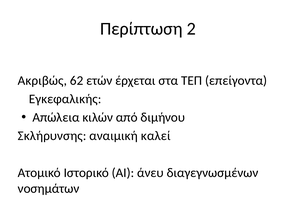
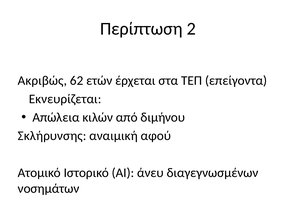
Εγκεφαλικής: Εγκεφαλικής -> Εκνευρίζεται
καλεί: καλεί -> αφού
